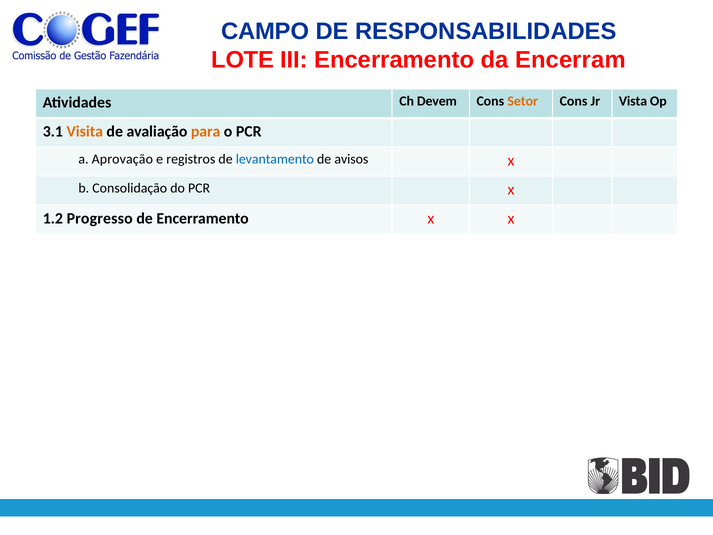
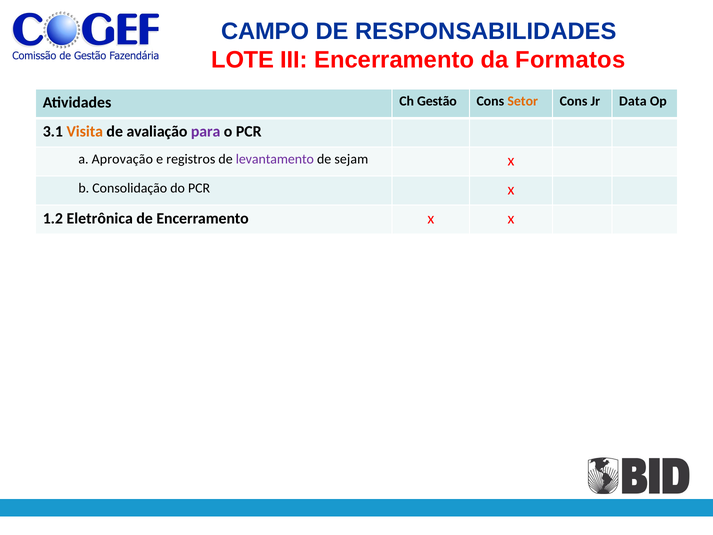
Encerram: Encerram -> Formatos
Devem: Devem -> Gestão
Vista: Vista -> Data
para colour: orange -> purple
levantamento colour: blue -> purple
avisos: avisos -> sejam
Progresso: Progresso -> Eletrônica
